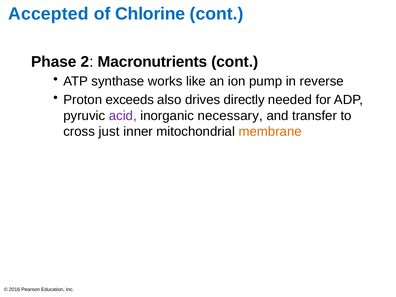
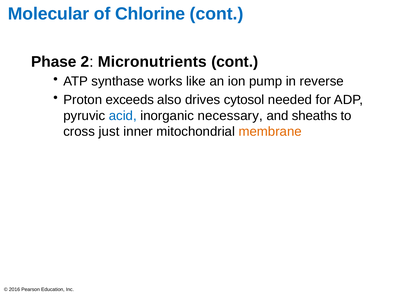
Accepted: Accepted -> Molecular
Macronutrients: Macronutrients -> Micronutrients
directly: directly -> cytosol
acid colour: purple -> blue
transfer: transfer -> sheaths
